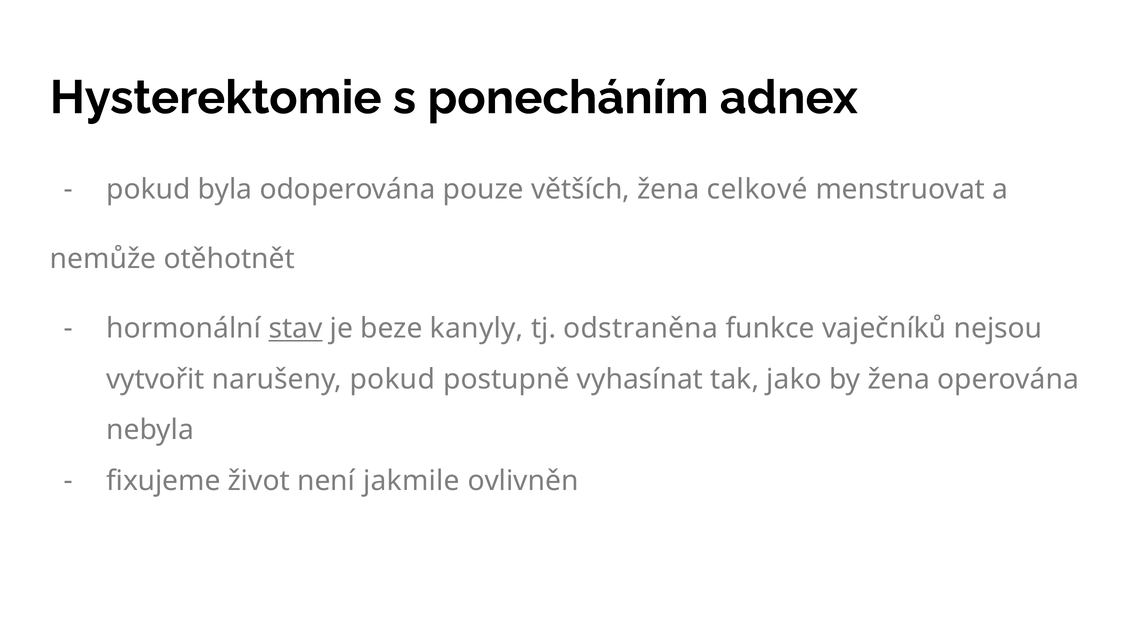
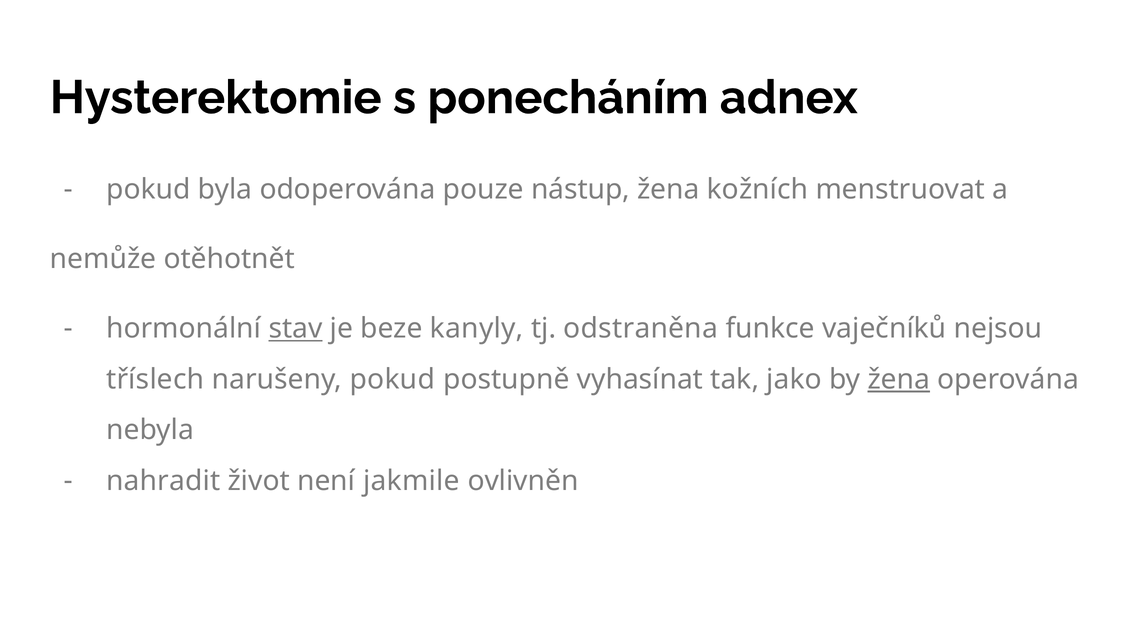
větších: větších -> nástup
celkové: celkové -> kožních
vytvořit: vytvořit -> tříslech
žena at (899, 380) underline: none -> present
fixujeme: fixujeme -> nahradit
